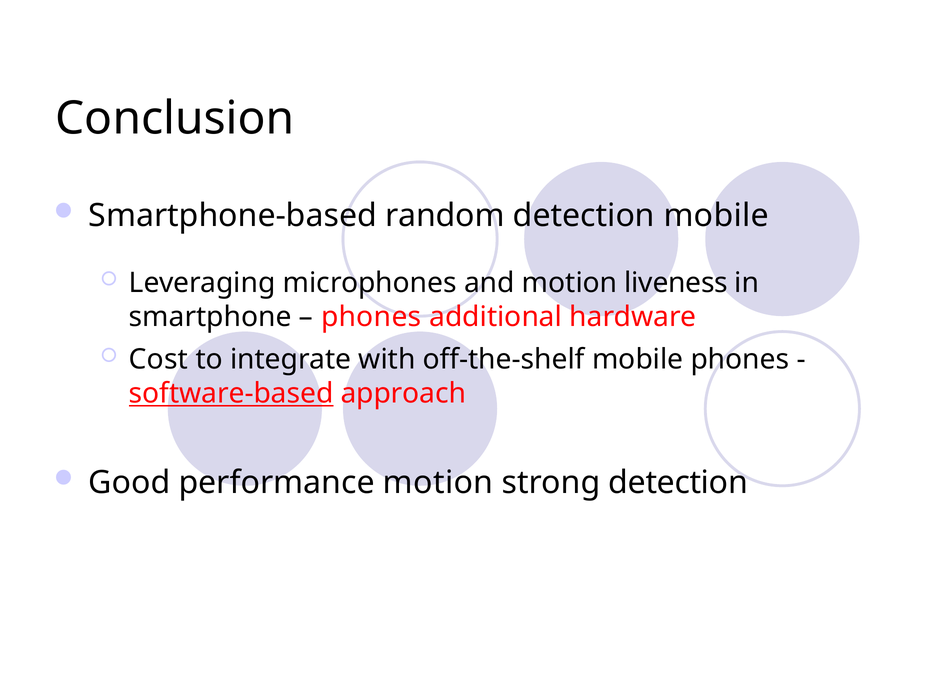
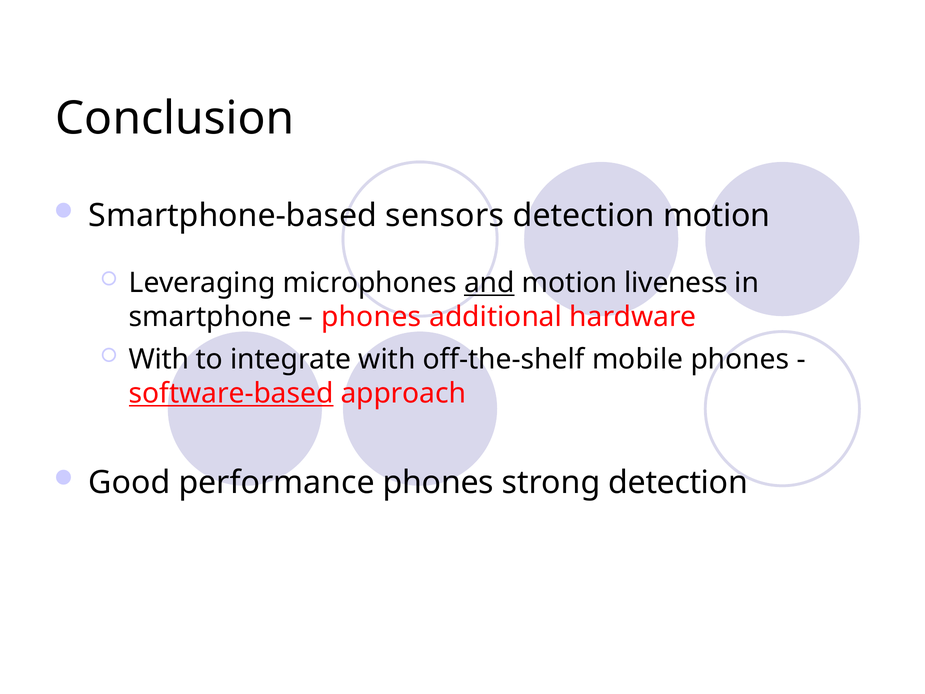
random: random -> sensors
detection mobile: mobile -> motion
and underline: none -> present
Cost at (159, 359): Cost -> With
performance motion: motion -> phones
